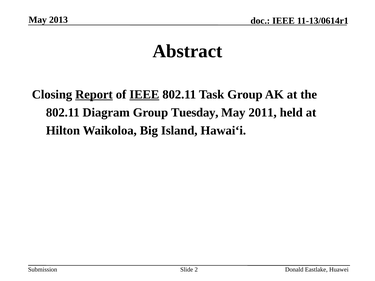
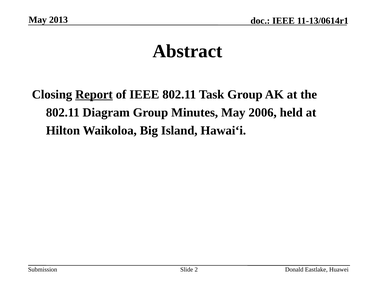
IEEE at (144, 95) underline: present -> none
Tuesday: Tuesday -> Minutes
2011: 2011 -> 2006
